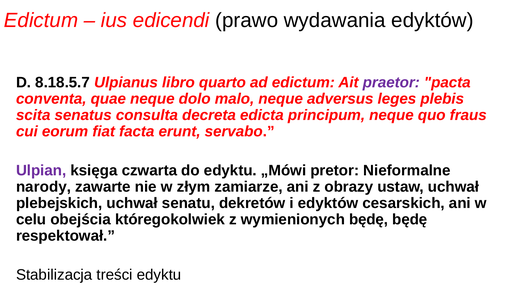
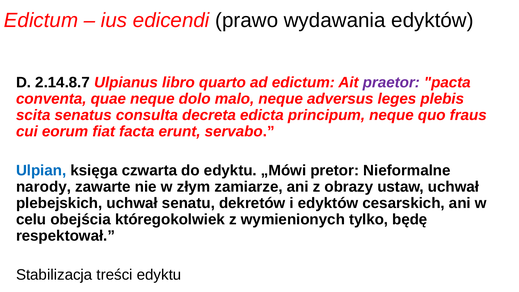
8.18.5.7: 8.18.5.7 -> 2.14.8.7
Ulpian colour: purple -> blue
wymienionych będę: będę -> tylko
